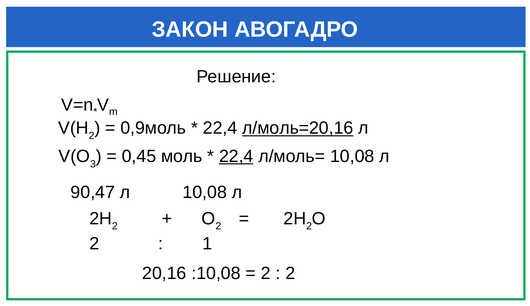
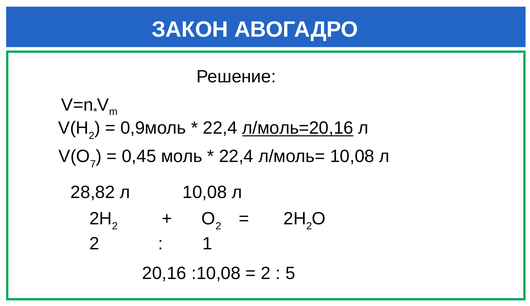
3: 3 -> 7
22,4 at (236, 156) underline: present -> none
90,47: 90,47 -> 28,82
2 at (290, 273): 2 -> 5
